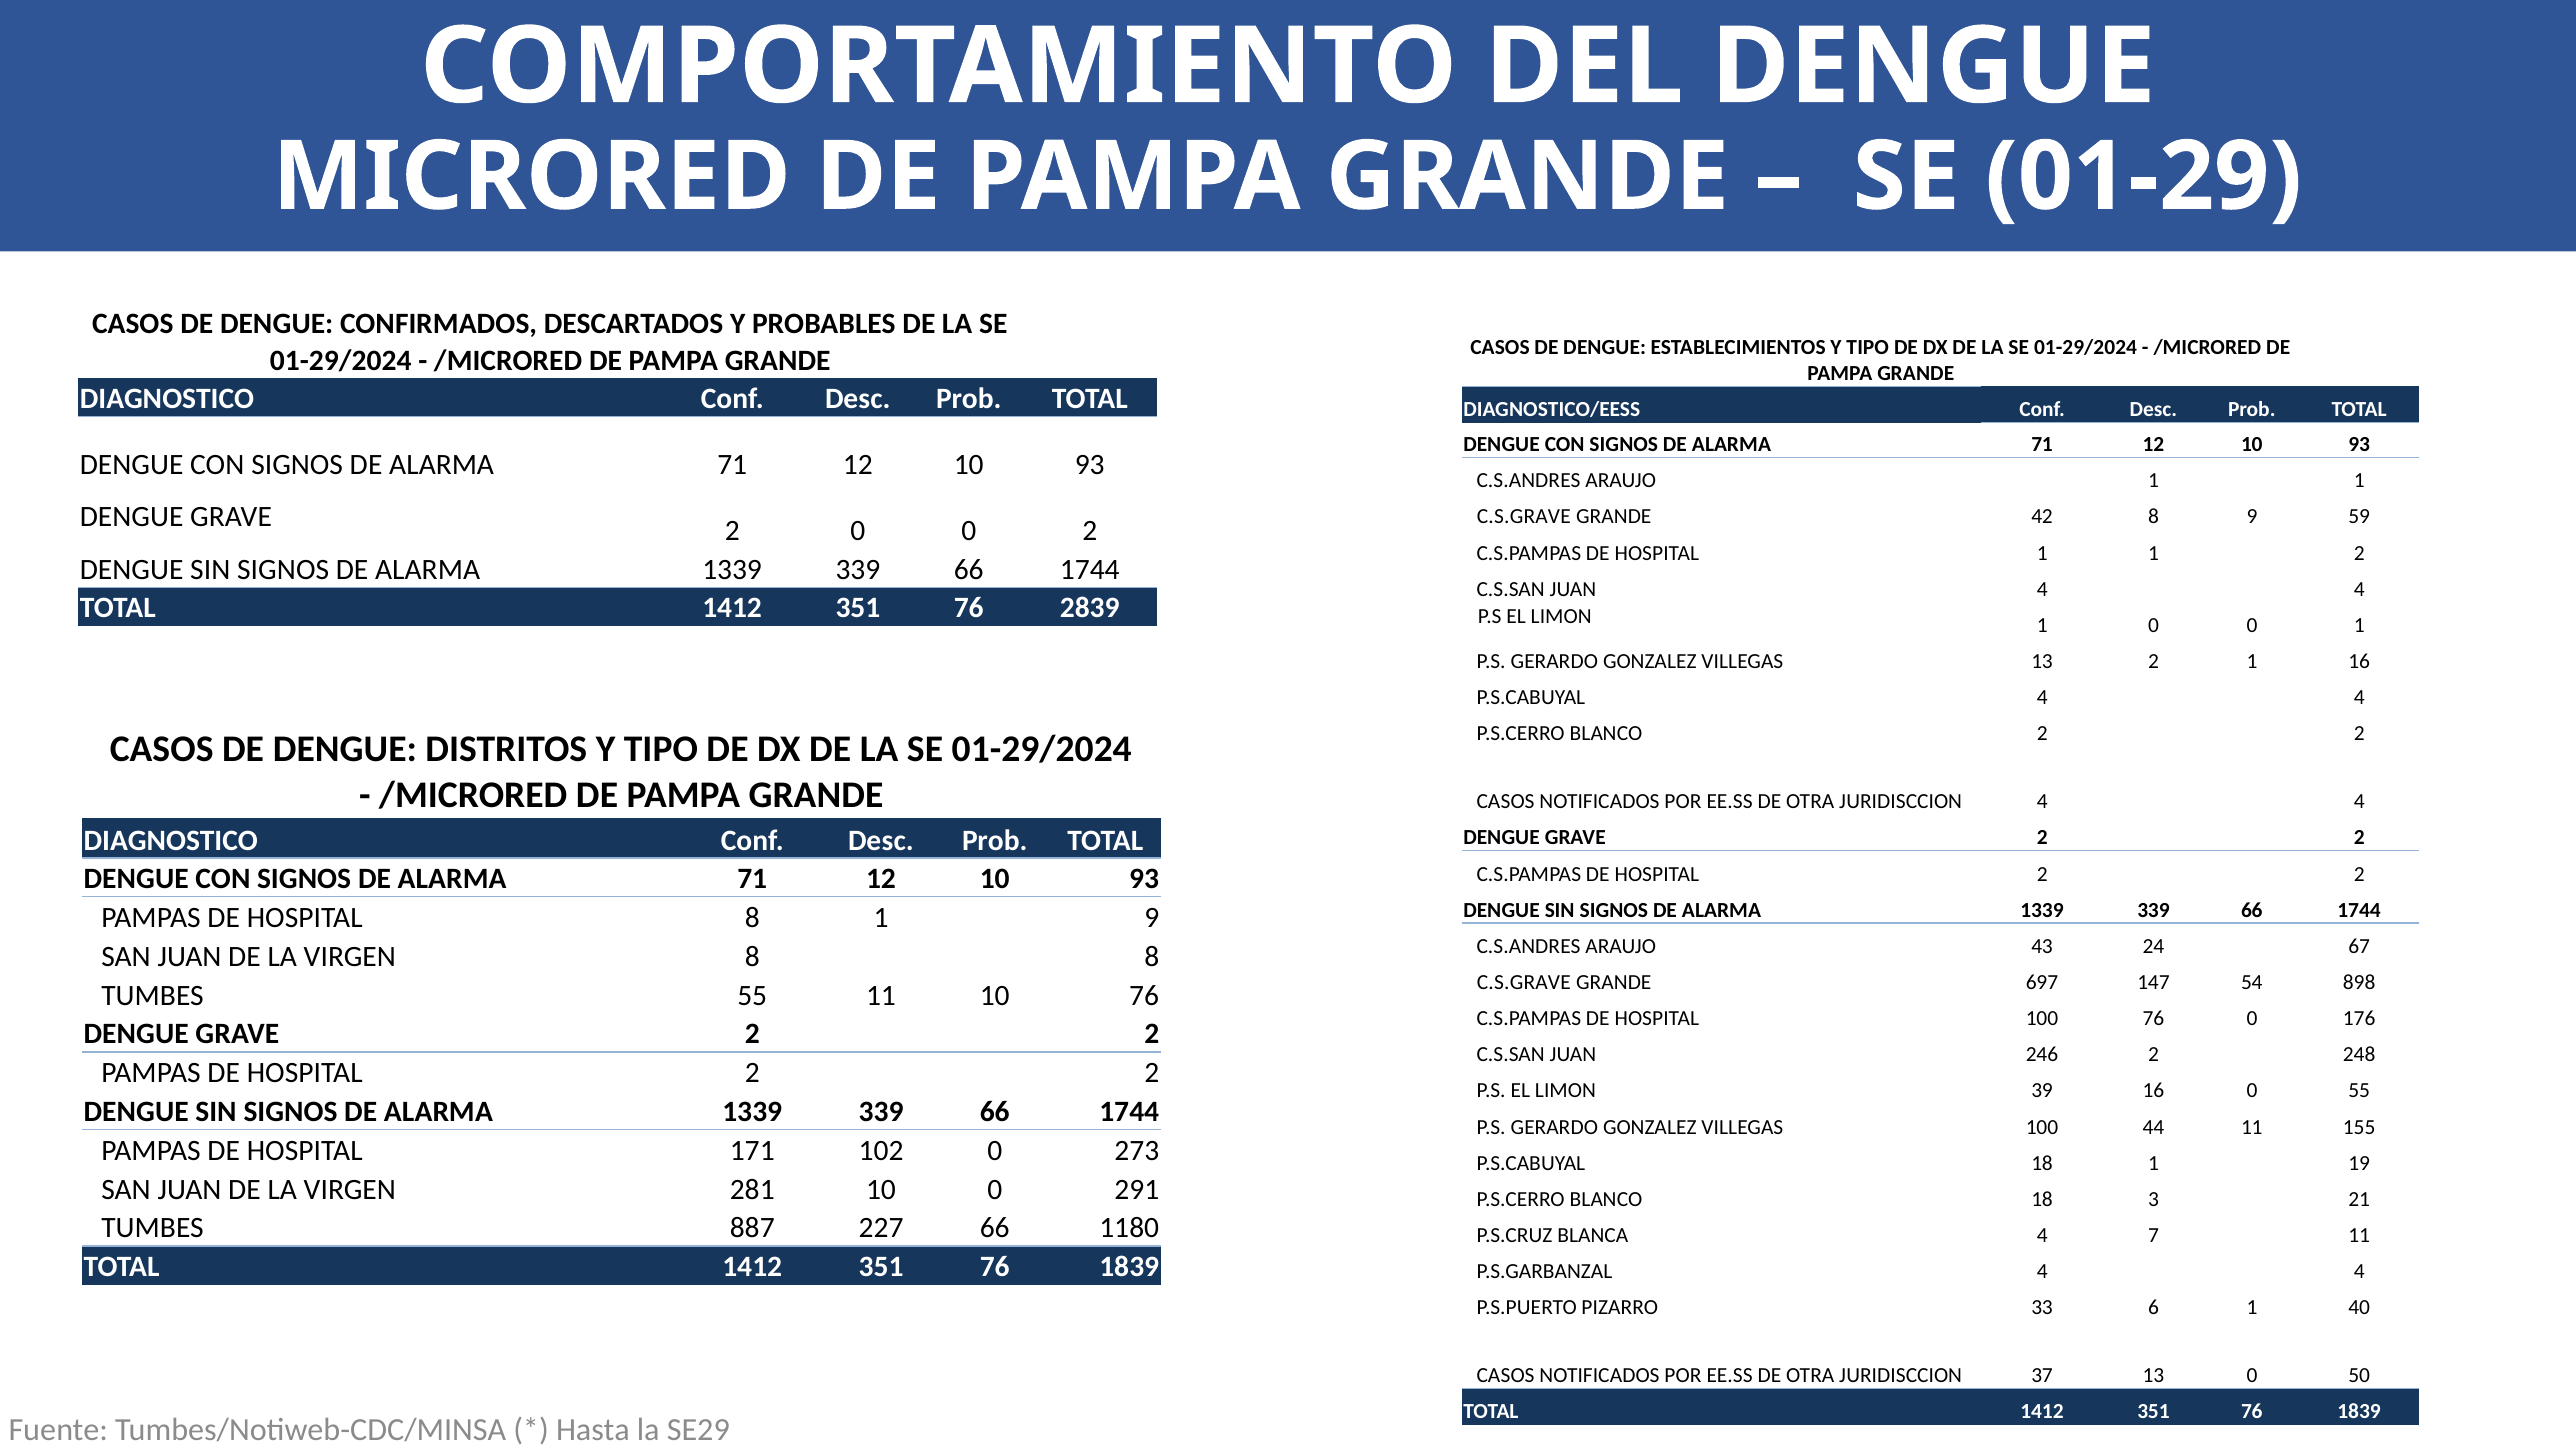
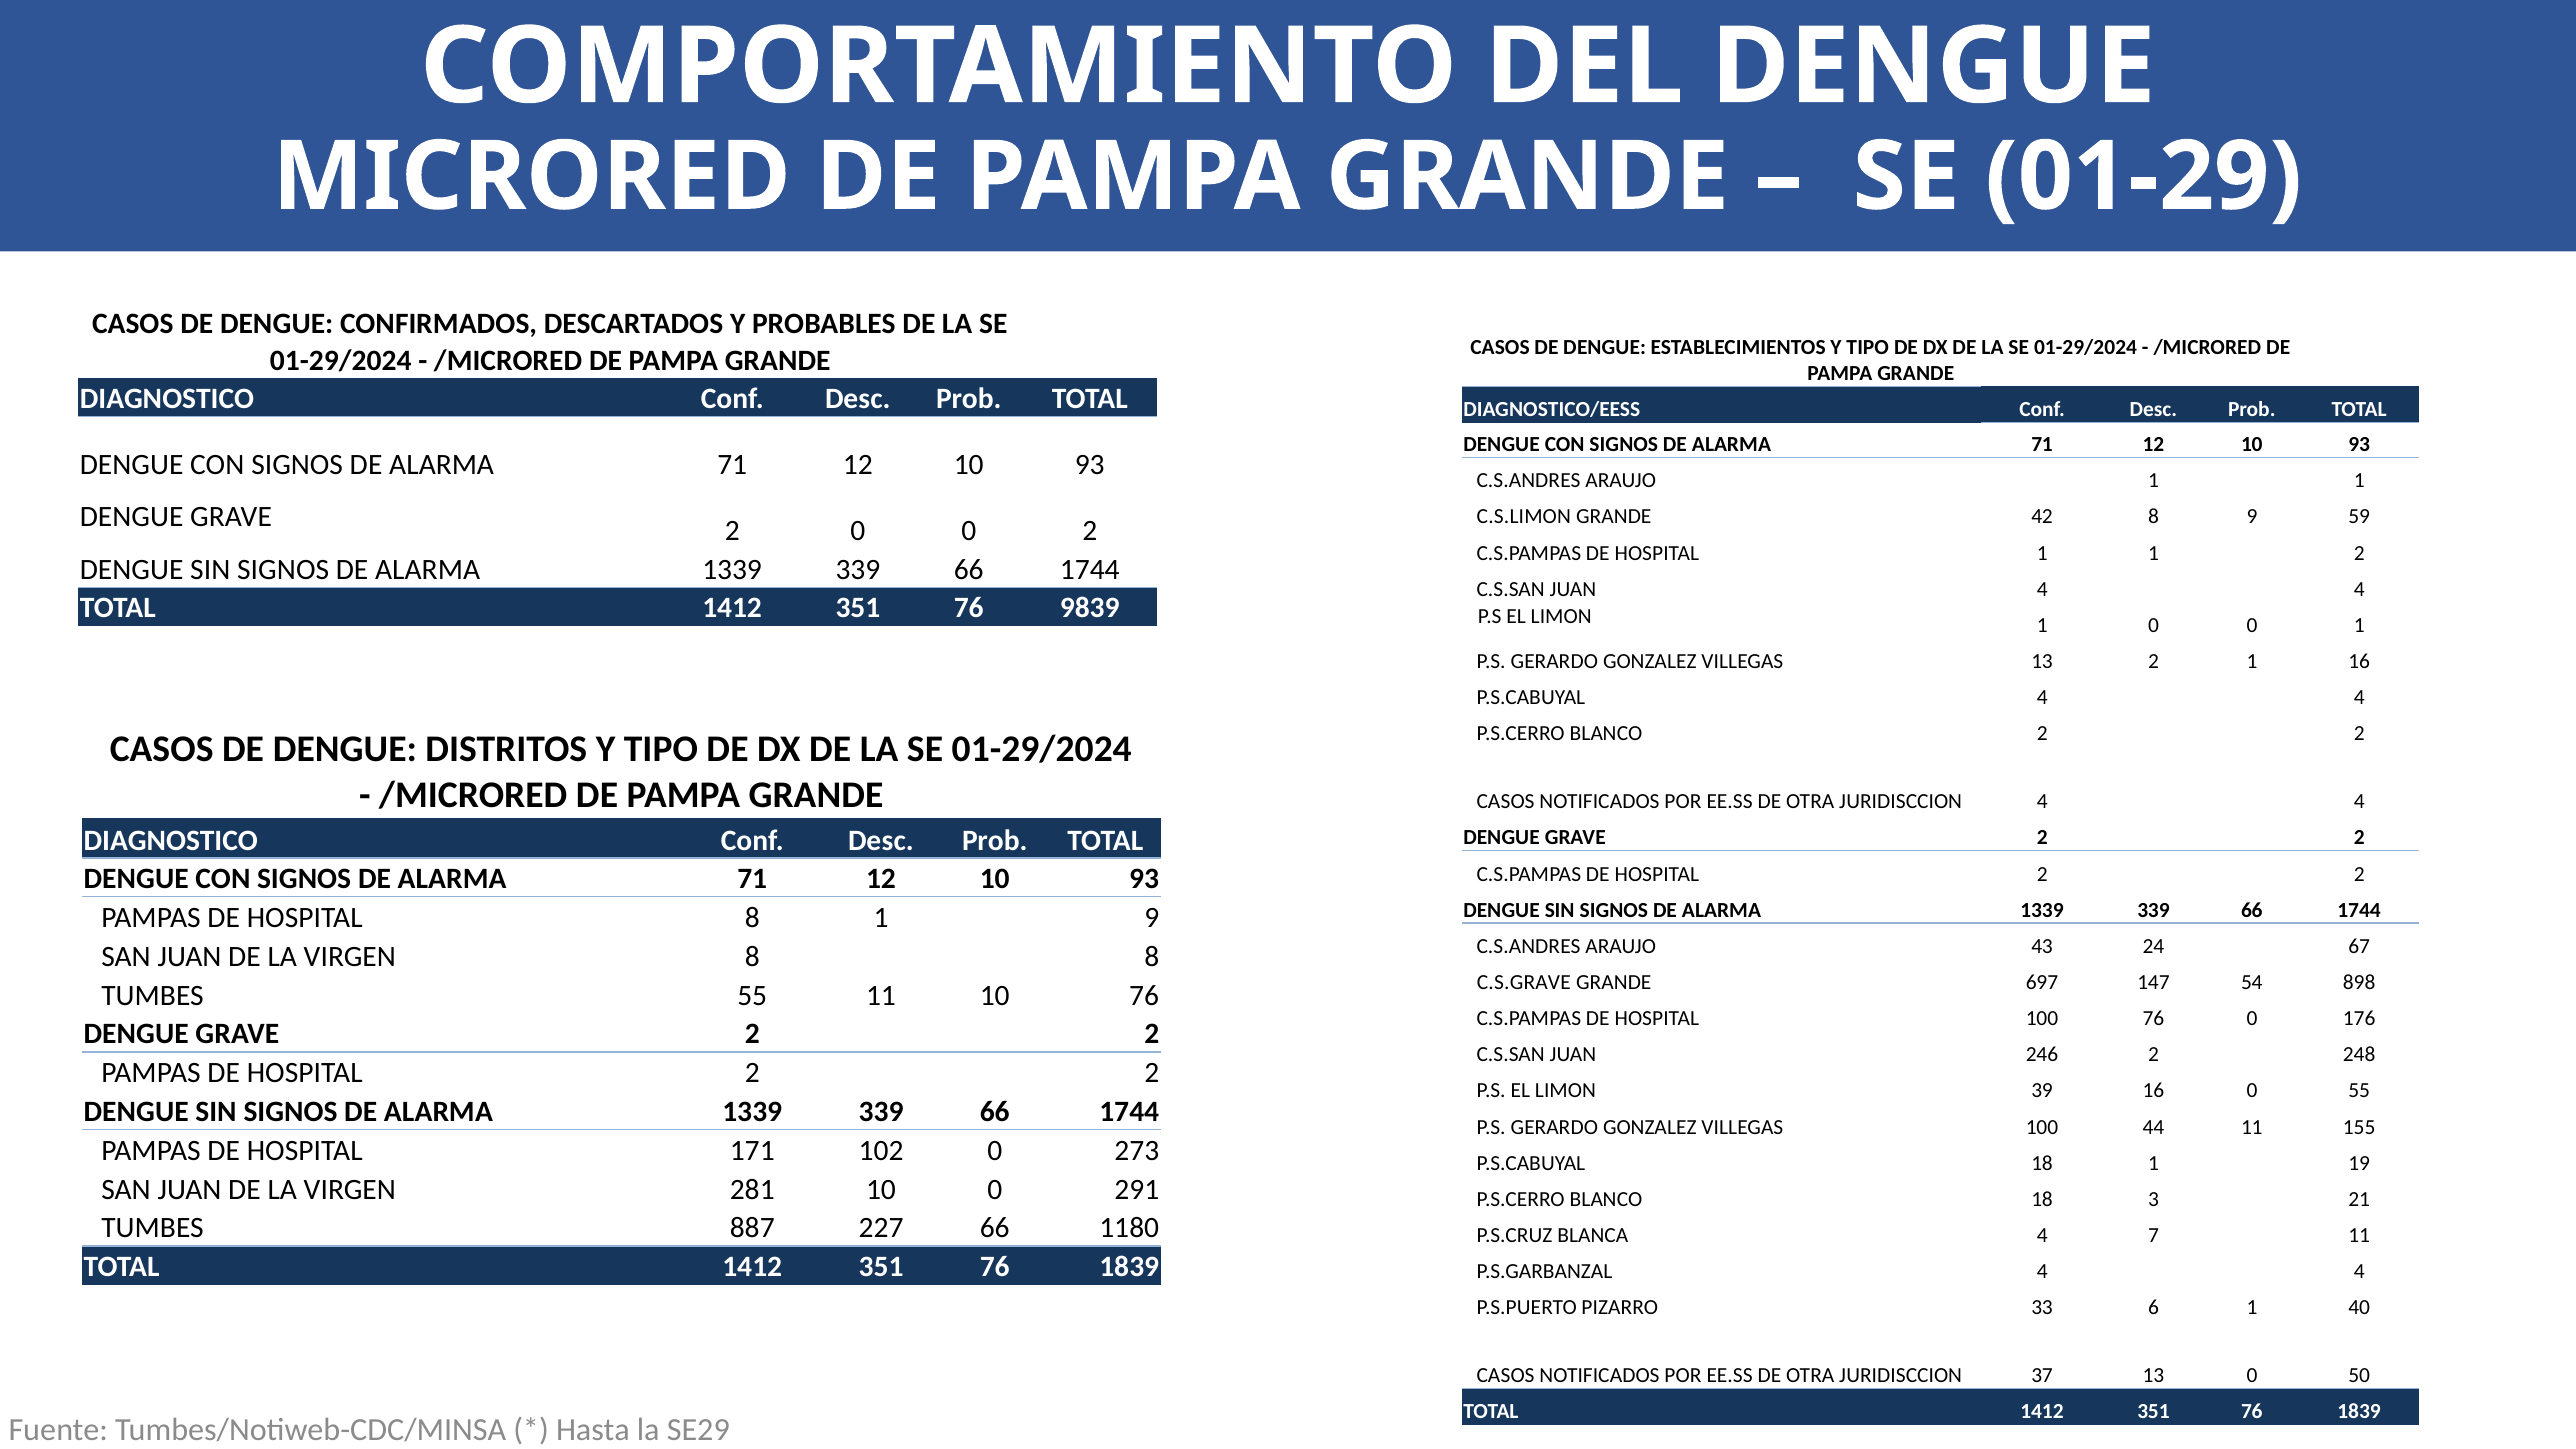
C.S.GRAVE at (1524, 517): C.S.GRAVE -> C.S.LIMON
2839: 2839 -> 9839
